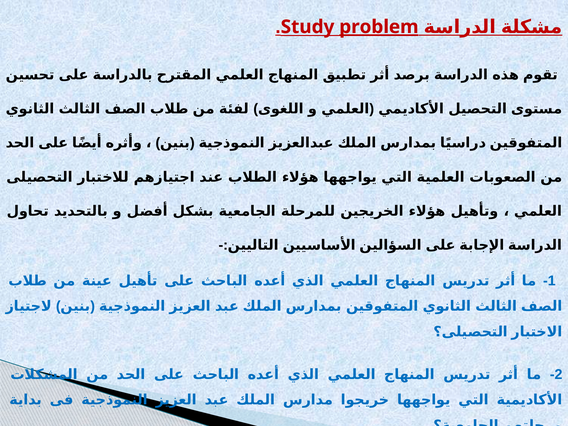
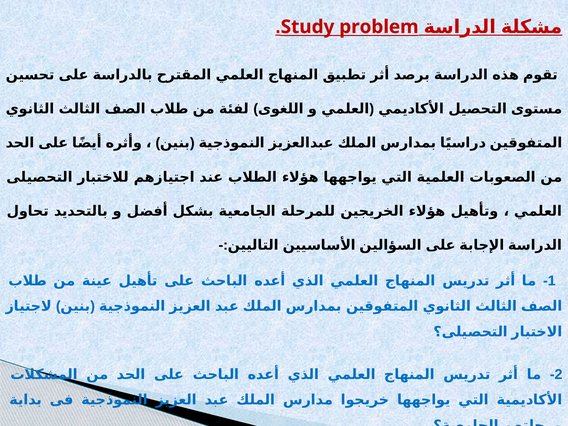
problem underline: present -> none
